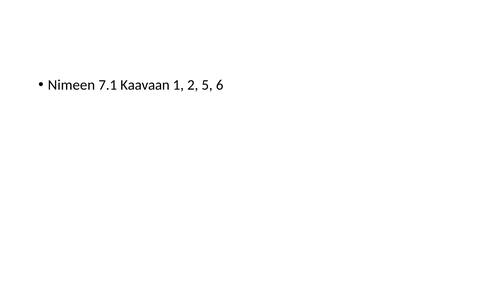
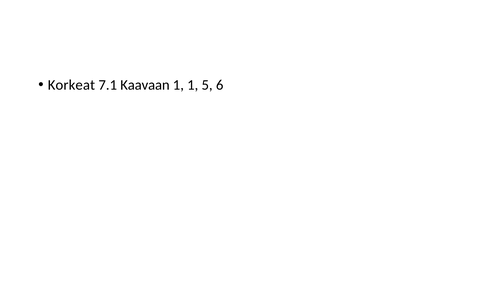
Nimeen: Nimeen -> Korkeat
1 2: 2 -> 1
